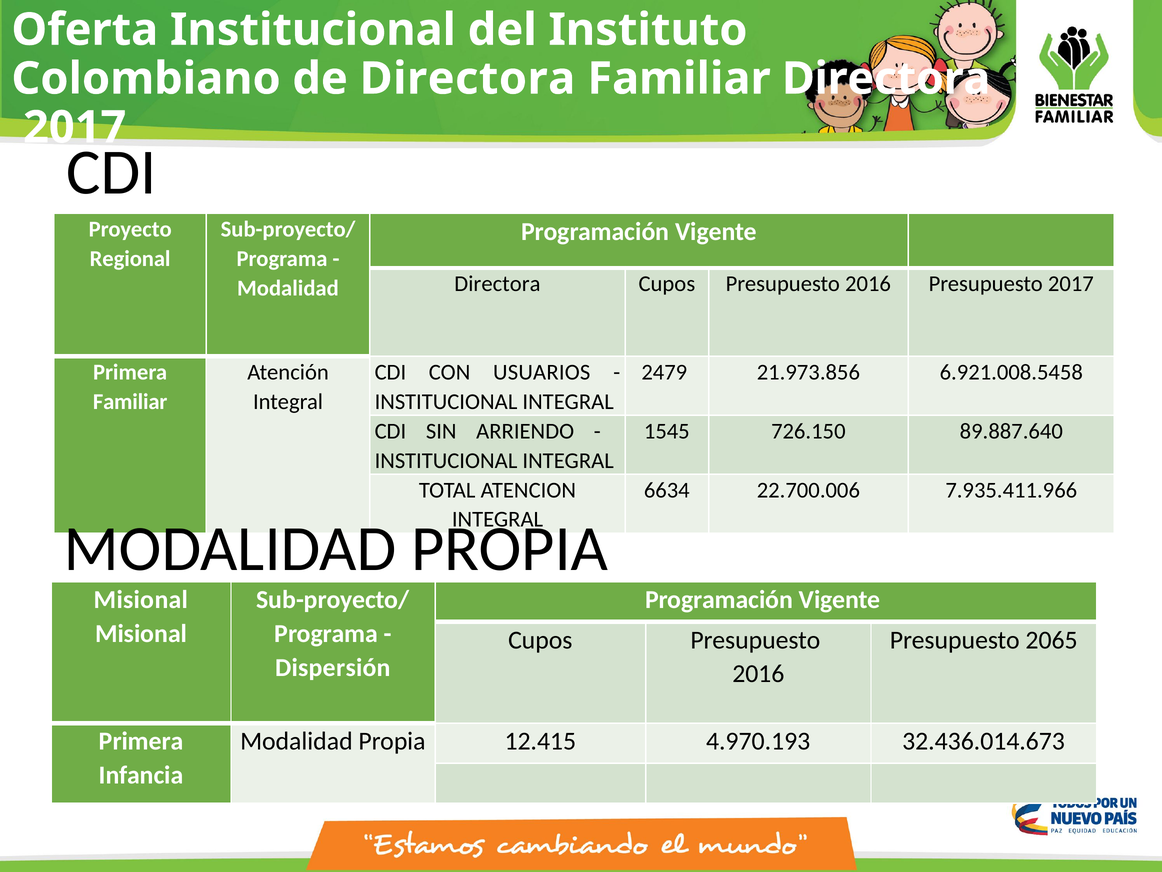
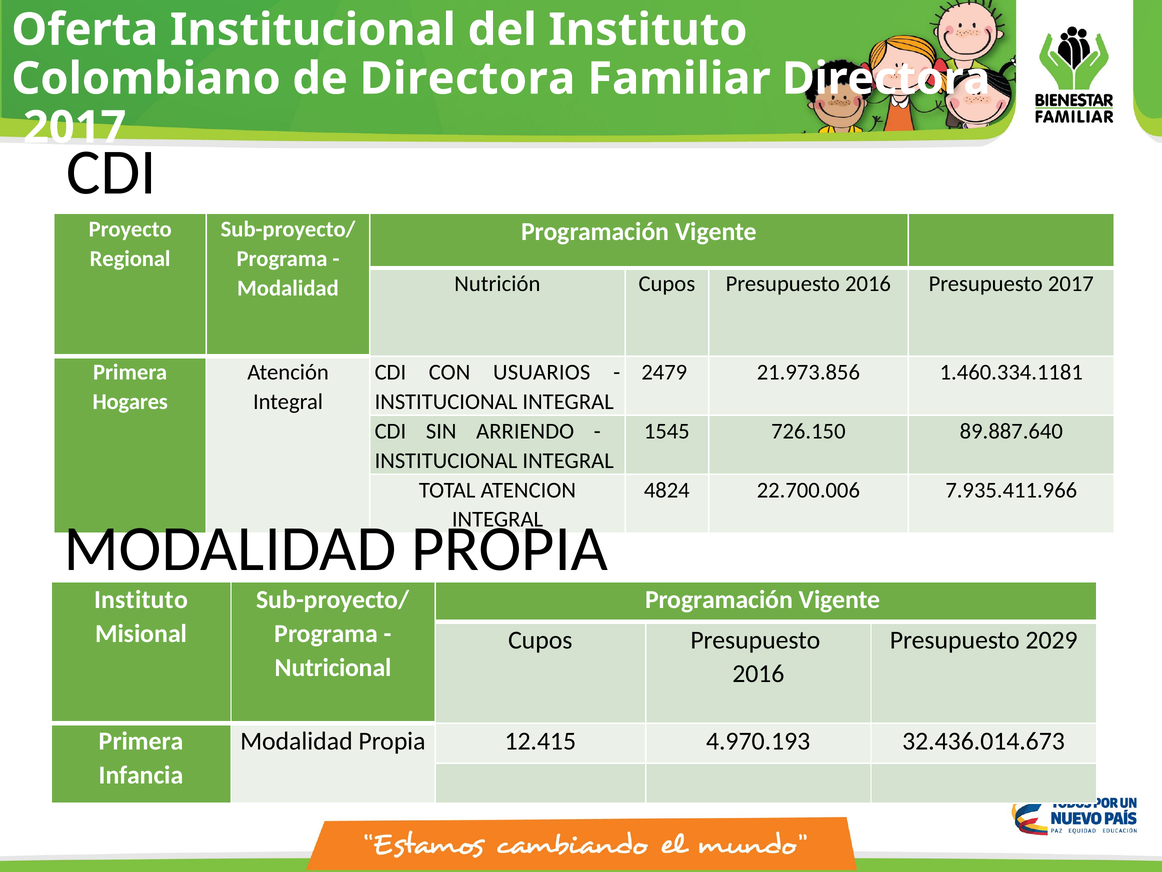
Directora at (497, 284): Directora -> Nutrición
6.921.008.5458: 6.921.008.5458 -> 1.460.334.1181
Familiar at (130, 401): Familiar -> Hogares
6634: 6634 -> 4824
Misional at (141, 600): Misional -> Instituto
2065: 2065 -> 2029
Dispersión: Dispersión -> Nutricional
